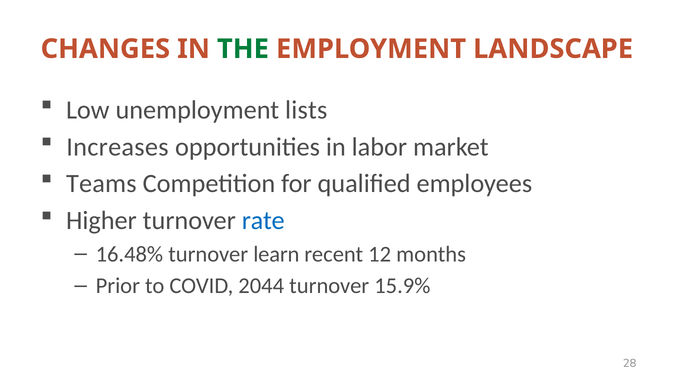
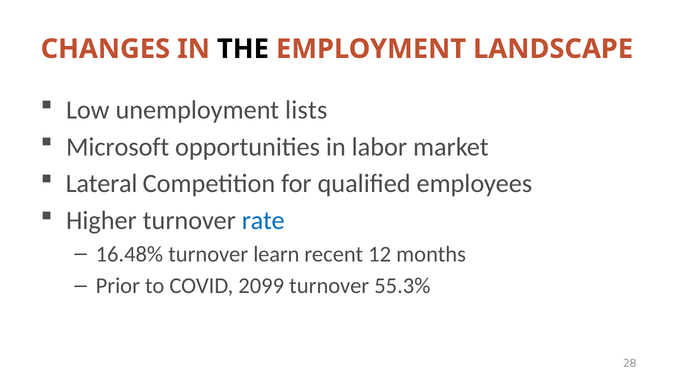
THE colour: green -> black
Increases: Increases -> Microsoft
Teams: Teams -> Lateral
2044: 2044 -> 2099
15.9%: 15.9% -> 55.3%
